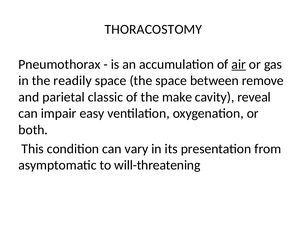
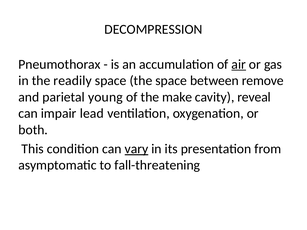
THORACOSTOMY: THORACOSTOMY -> DECOMPRESSION
classic: classic -> young
easy: easy -> lead
vary underline: none -> present
will-threatening: will-threatening -> fall-threatening
